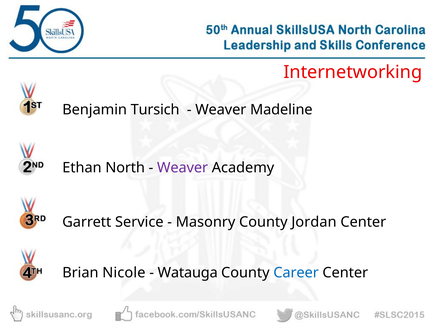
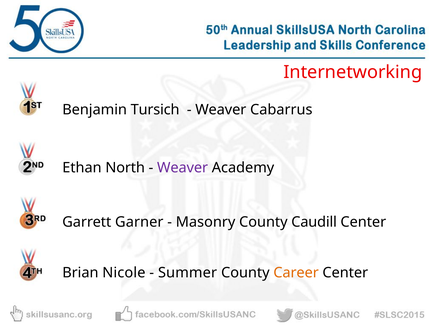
Madeline: Madeline -> Cabarrus
Service: Service -> Garner
Jordan: Jordan -> Caudill
Watauga: Watauga -> Summer
Career colour: blue -> orange
